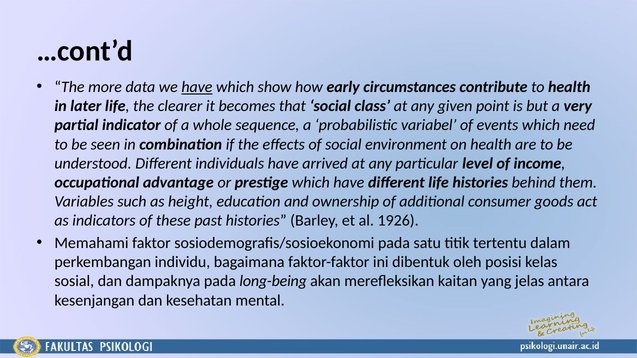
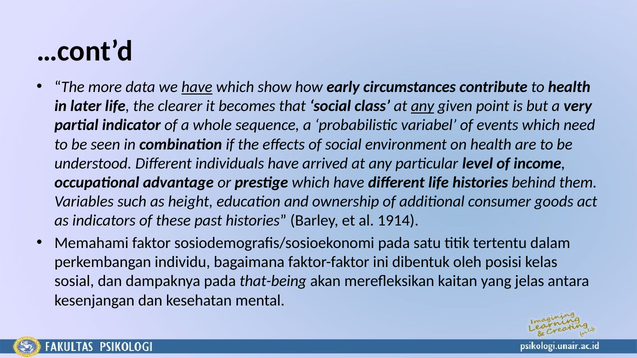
any at (423, 106) underline: none -> present
1926: 1926 -> 1914
long-being: long-being -> that-being
